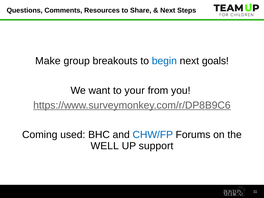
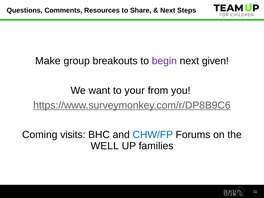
begin colour: blue -> purple
goals: goals -> given
used: used -> visits
support: support -> families
